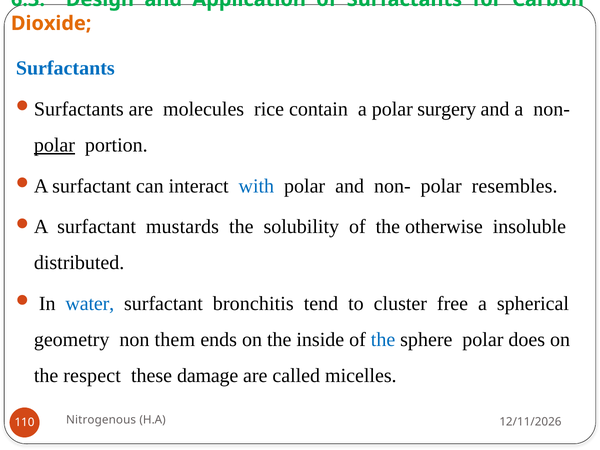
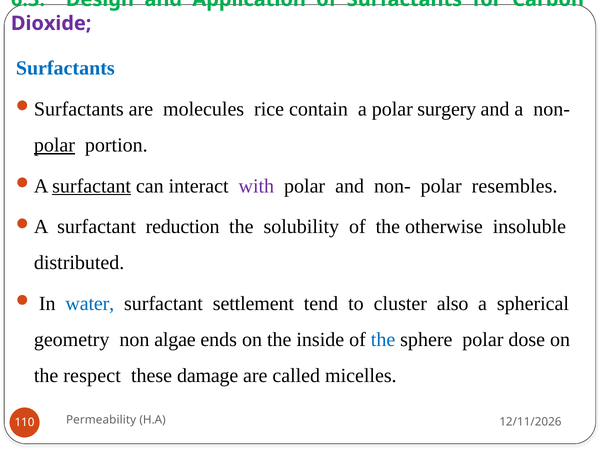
Dioxide colour: orange -> purple
surfactant at (92, 186) underline: none -> present
with colour: blue -> purple
mustards: mustards -> reduction
bronchitis: bronchitis -> settlement
free: free -> also
them: them -> algae
does: does -> dose
Nitrogenous: Nitrogenous -> Permeability
